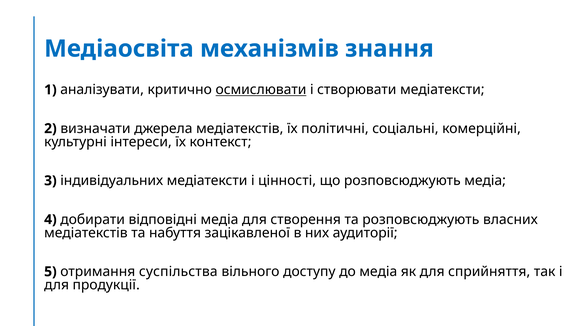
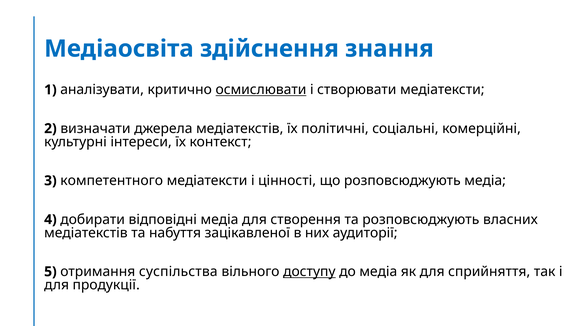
механізмів: механізмів -> здійснення
індивідуальних: індивідуальних -> компетентного
доступу underline: none -> present
